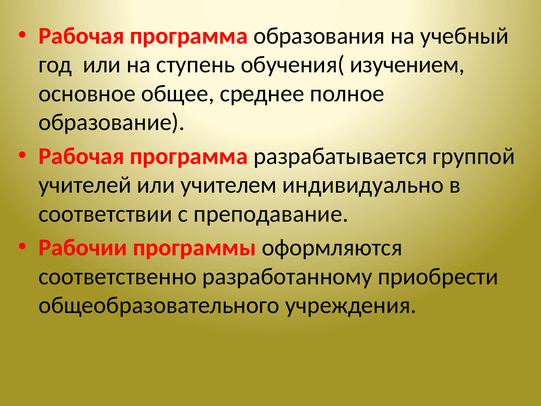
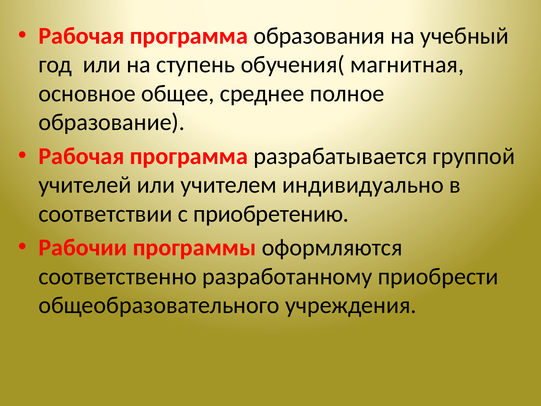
изучением: изучением -> магнитная
преподавание: преподавание -> приобретению
